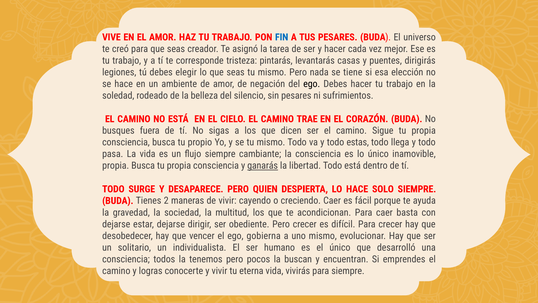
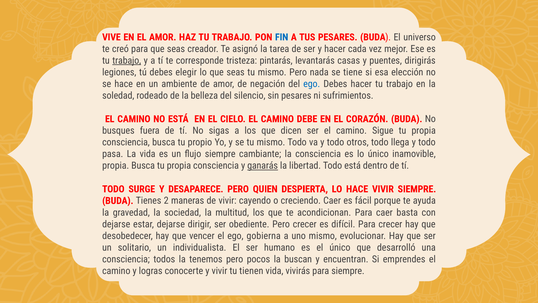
trabajo at (127, 60) underline: none -> present
ego at (312, 84) colour: black -> blue
TRAE: TRAE -> DEBE
estas: estas -> otros
HACE SOLO: SOLO -> VIVIR
eterna: eterna -> tienen
